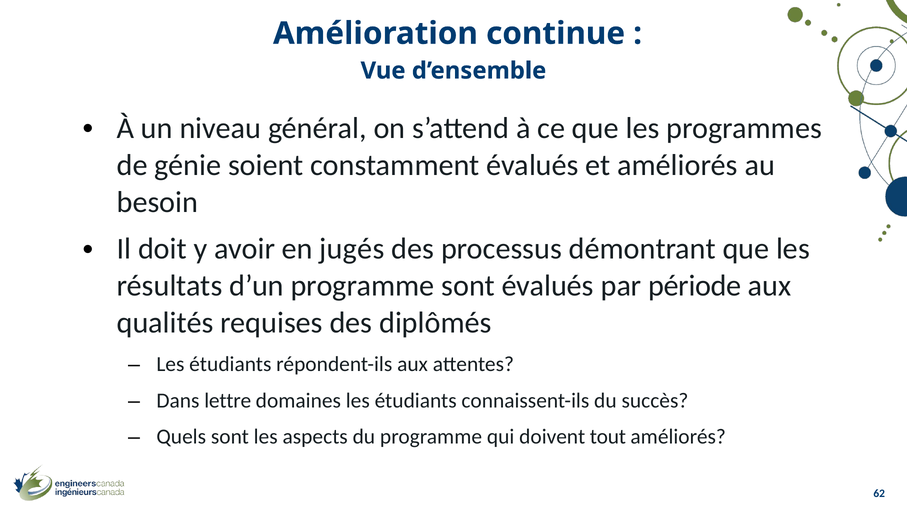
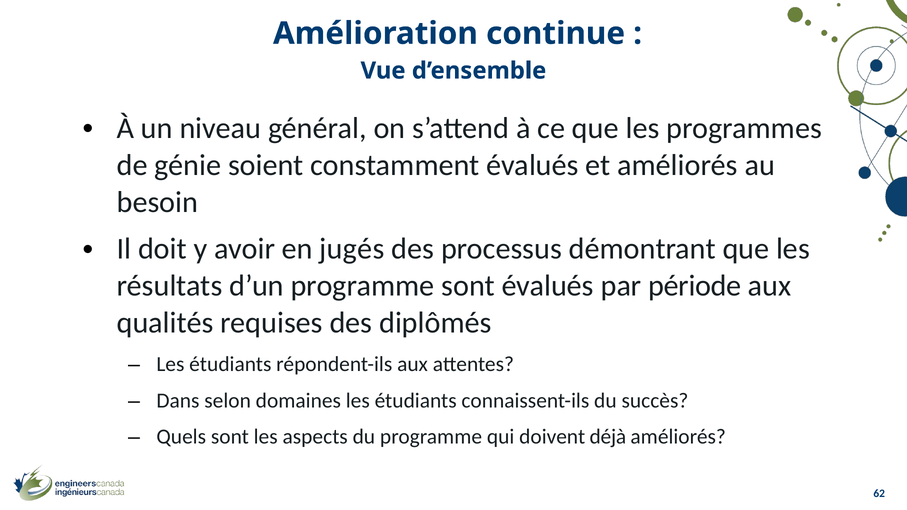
lettre: lettre -> selon
tout: tout -> déjà
